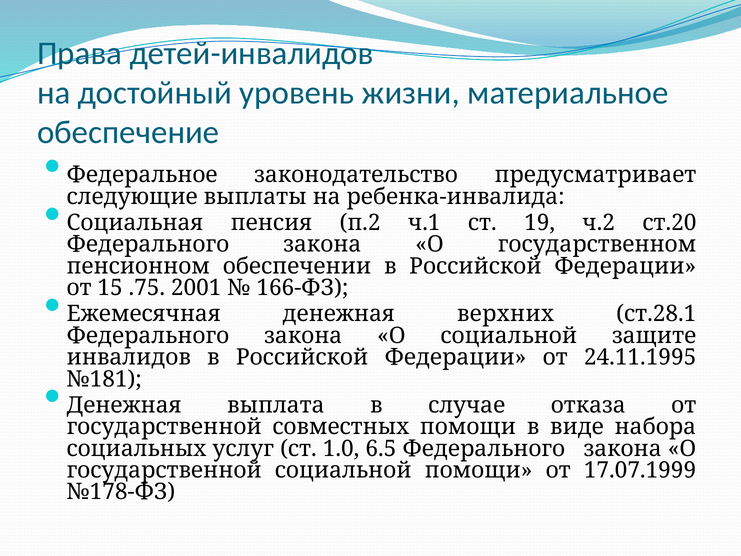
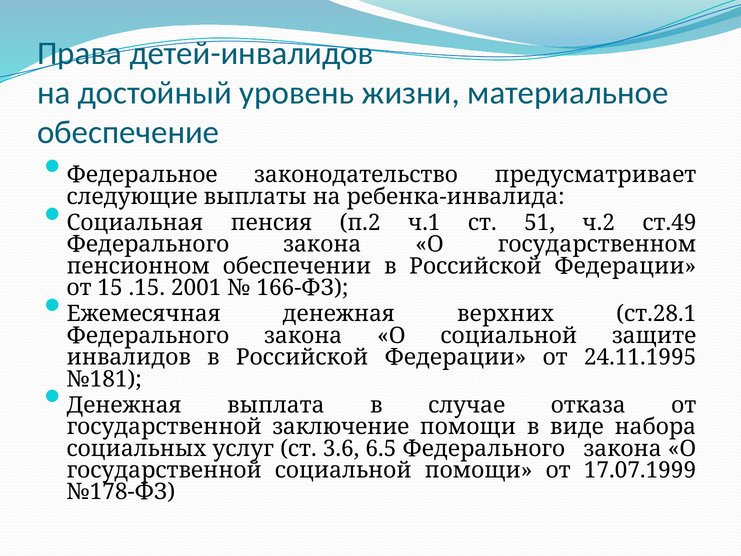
19: 19 -> 51
ст.20: ст.20 -> ст.49
.75: .75 -> .15
совместных: совместных -> заключение
1.0: 1.0 -> 3.6
